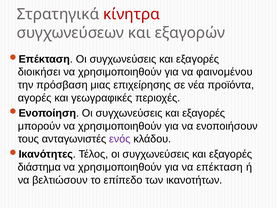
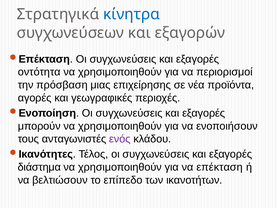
κίνητρα colour: red -> blue
διοικήσει: διοικήσει -> οντότητα
φαινομένου: φαινομένου -> περιορισμοί
